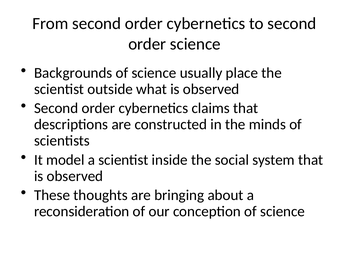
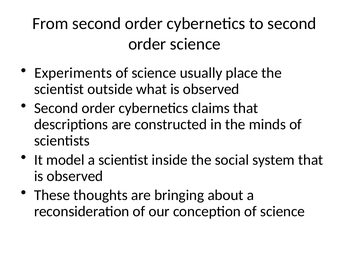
Backgrounds: Backgrounds -> Experiments
